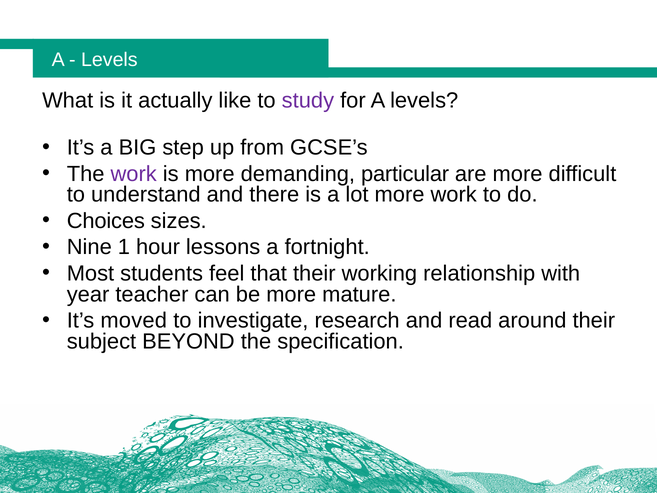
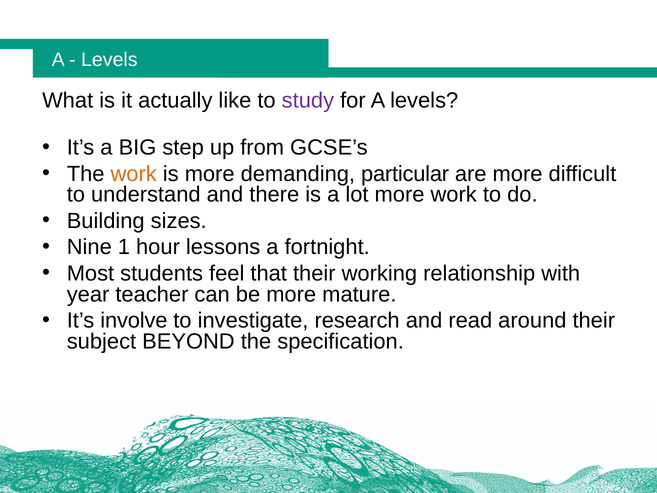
work at (134, 174) colour: purple -> orange
Choices: Choices -> Building
moved: moved -> involve
